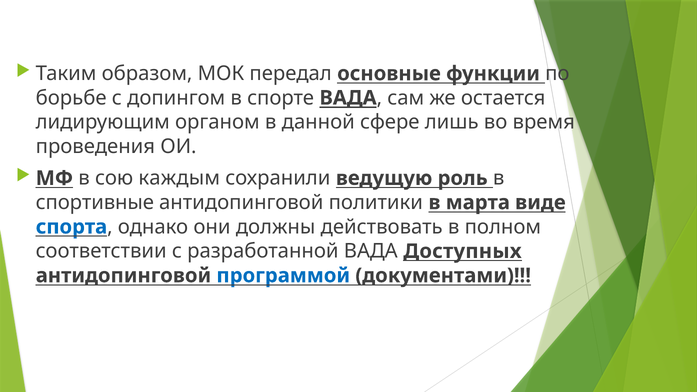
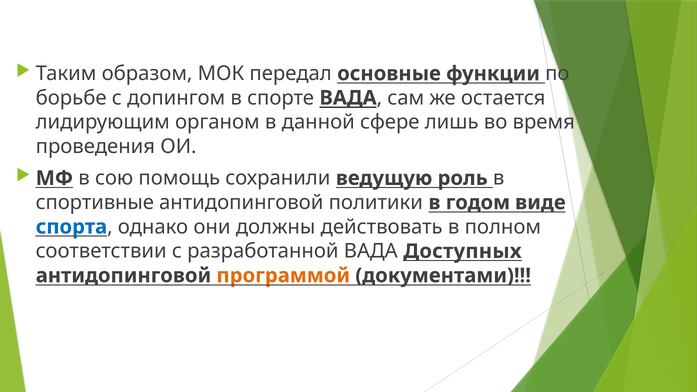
каждым: каждым -> помощь
марта: марта -> годом
программой colour: blue -> orange
